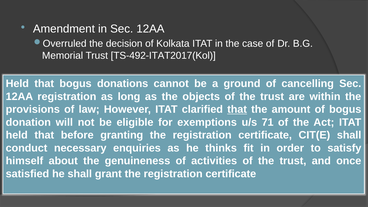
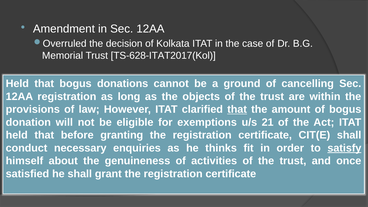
TS-492-ITAT2017(Kol: TS-492-ITAT2017(Kol -> TS-628-ITAT2017(Kol
71: 71 -> 21
satisfy underline: none -> present
